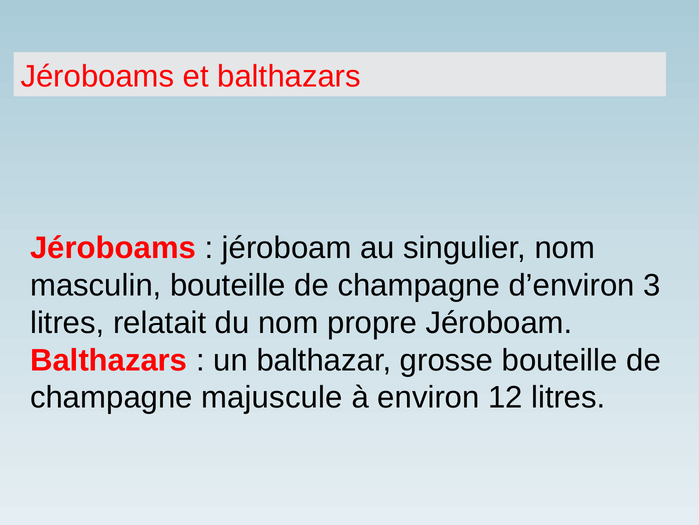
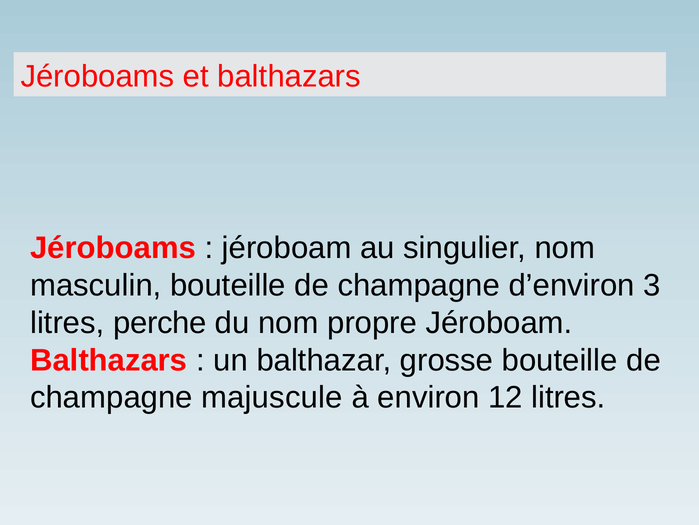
relatait: relatait -> perche
